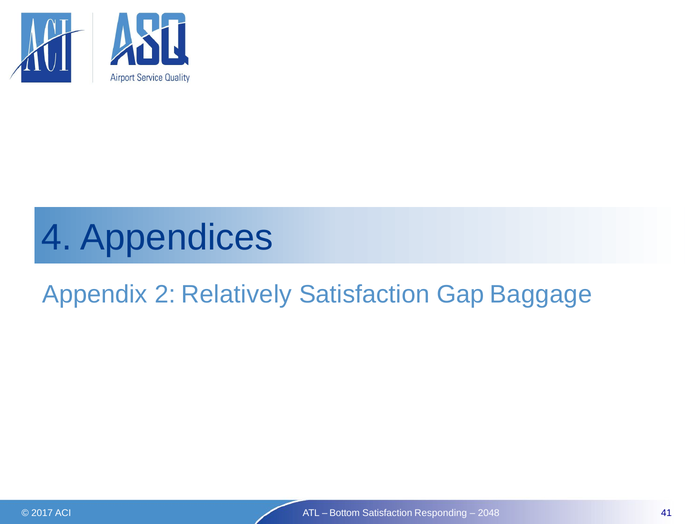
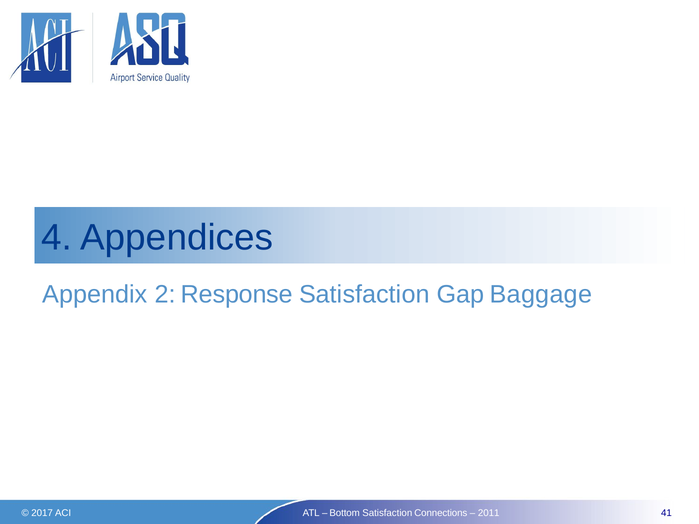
Relatively: Relatively -> Response
Responding: Responding -> Connections
2048: 2048 -> 2011
